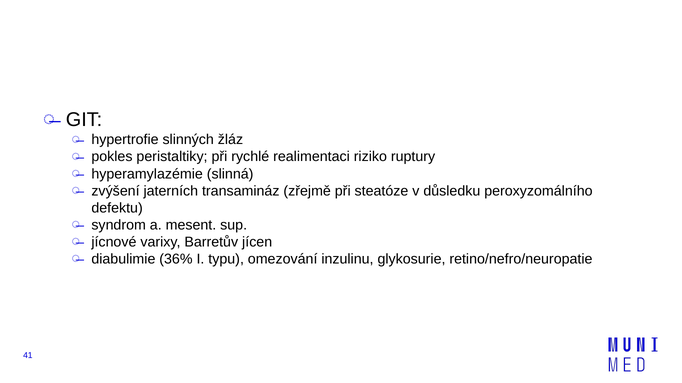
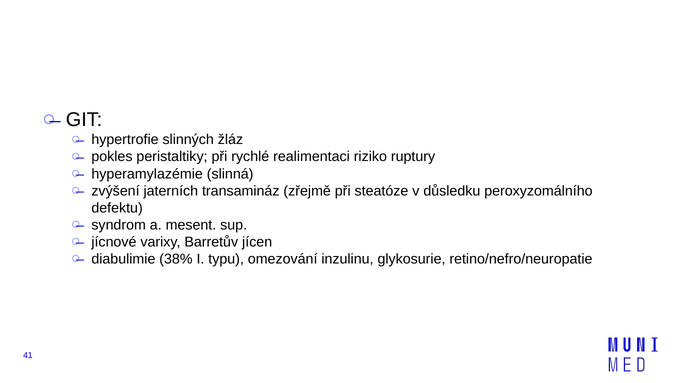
36%: 36% -> 38%
